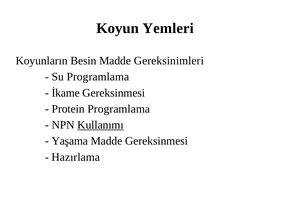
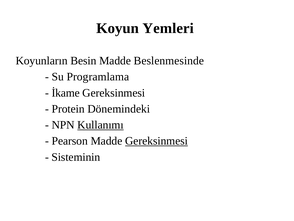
Gereksinimleri: Gereksinimleri -> Beslenmesinde
Protein Programlama: Programlama -> Dönemindeki
Yaşama: Yaşama -> Pearson
Gereksinmesi at (157, 141) underline: none -> present
Hazırlama: Hazırlama -> Sisteminin
